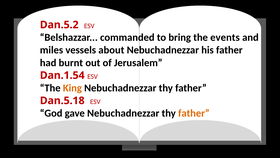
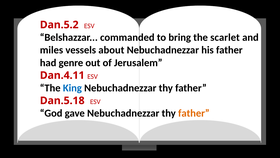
events: events -> scarlet
burnt: burnt -> genre
Dan.1.54: Dan.1.54 -> Dan.4.11
King colour: orange -> blue
